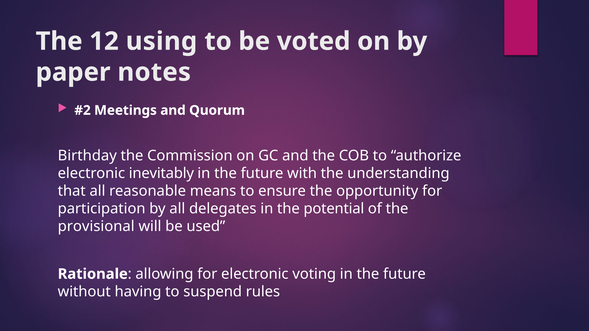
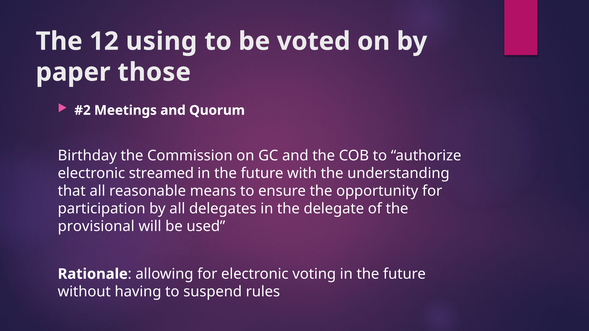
notes: notes -> those
inevitably: inevitably -> streamed
potential: potential -> delegate
